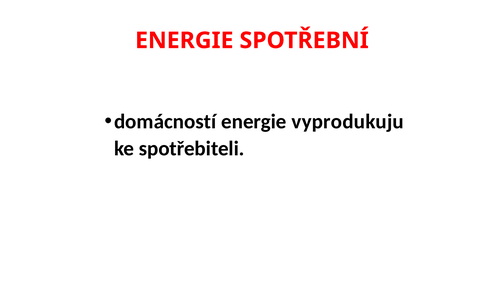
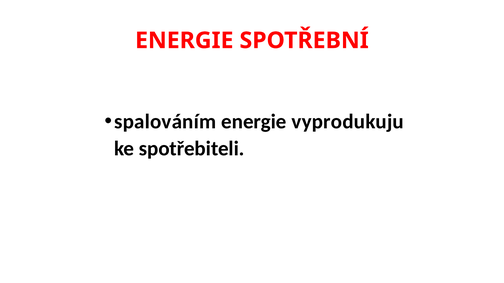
domácností: domácností -> spalováním
